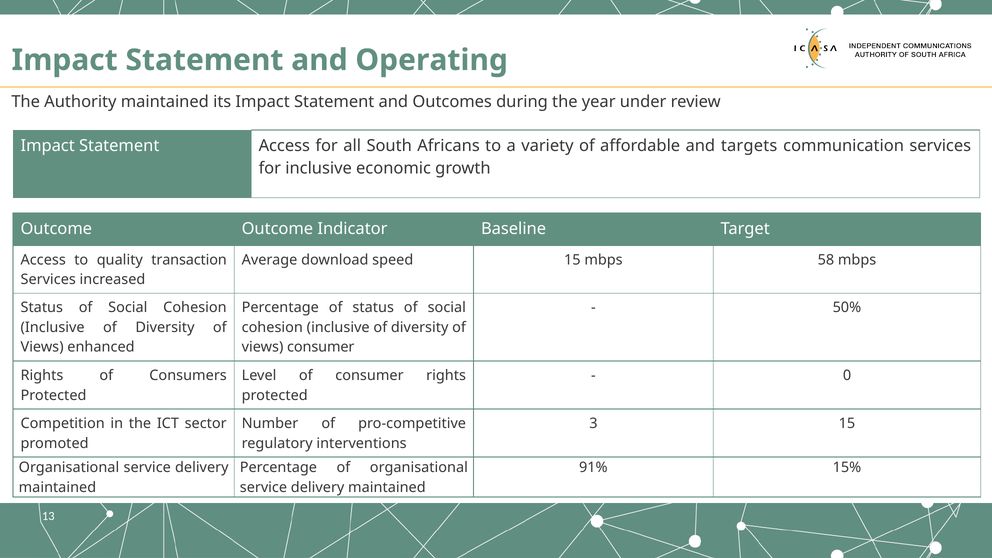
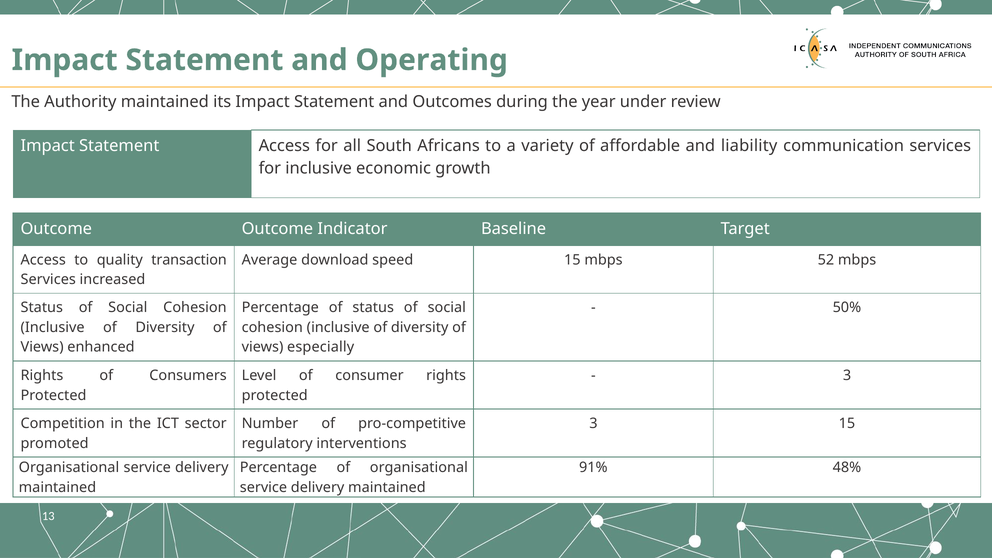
targets: targets -> liability
58: 58 -> 52
views consumer: consumer -> especially
0 at (847, 376): 0 -> 3
15%: 15% -> 48%
